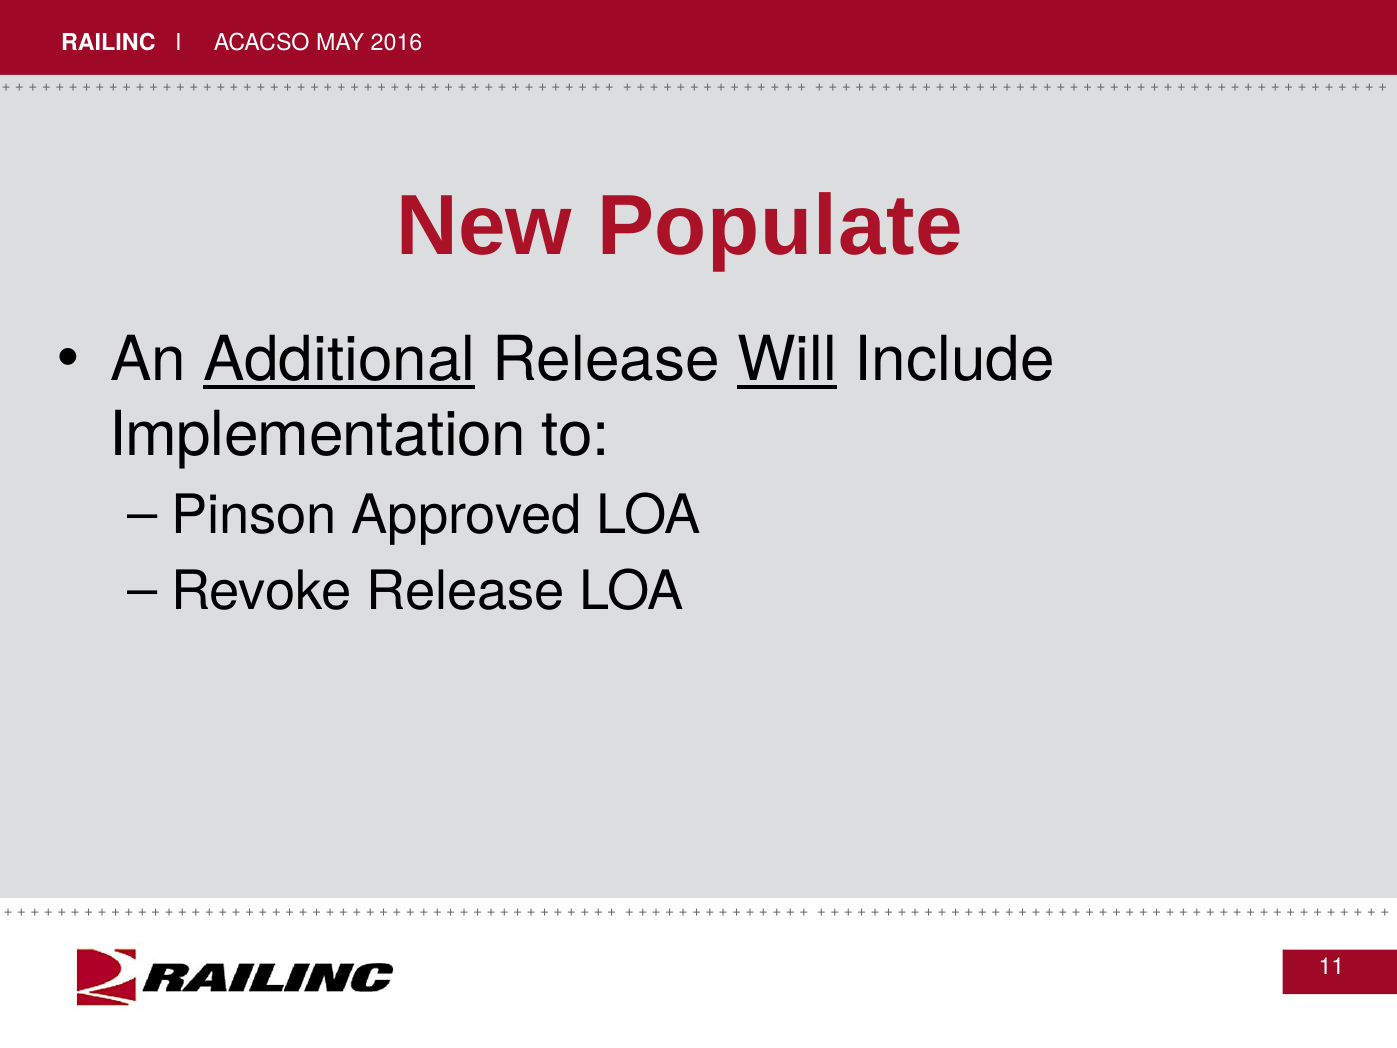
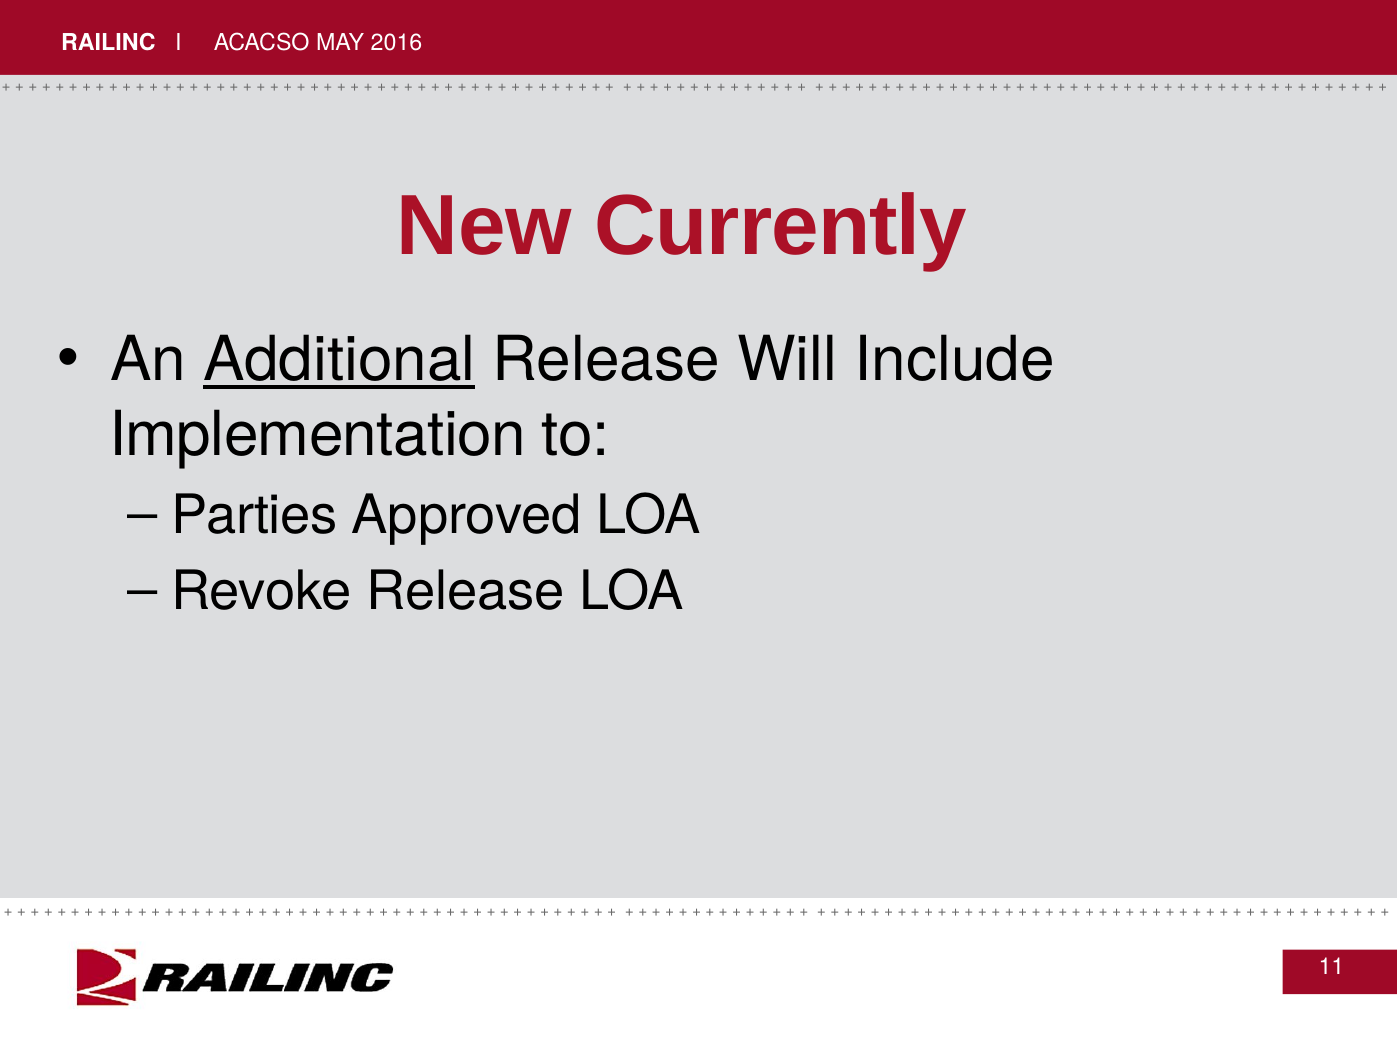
Populate: Populate -> Currently
Will underline: present -> none
Pinson: Pinson -> Parties
